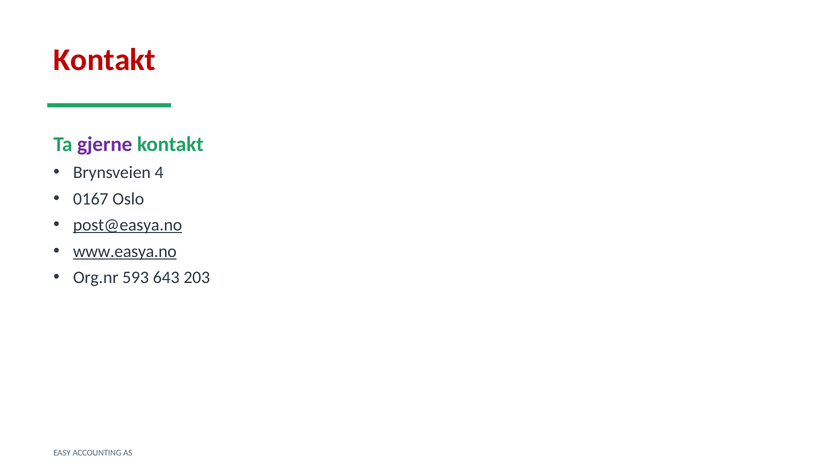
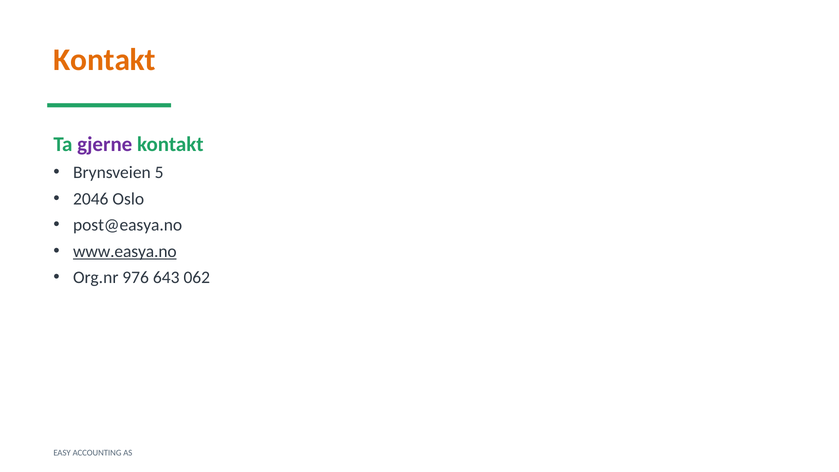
Kontakt at (105, 60) colour: red -> orange
4: 4 -> 5
0167: 0167 -> 2046
post@easya.no underline: present -> none
593: 593 -> 976
203: 203 -> 062
